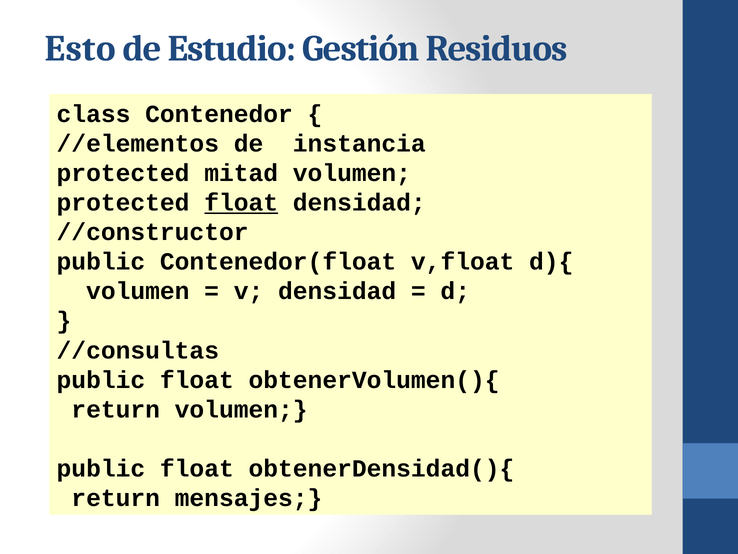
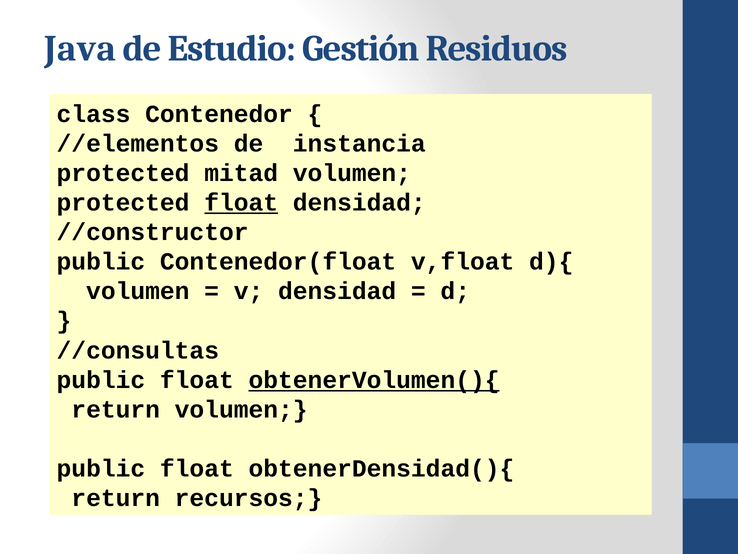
Esto: Esto -> Java
obtenerVolumen(){ underline: none -> present
mensajes: mensajes -> recursos
